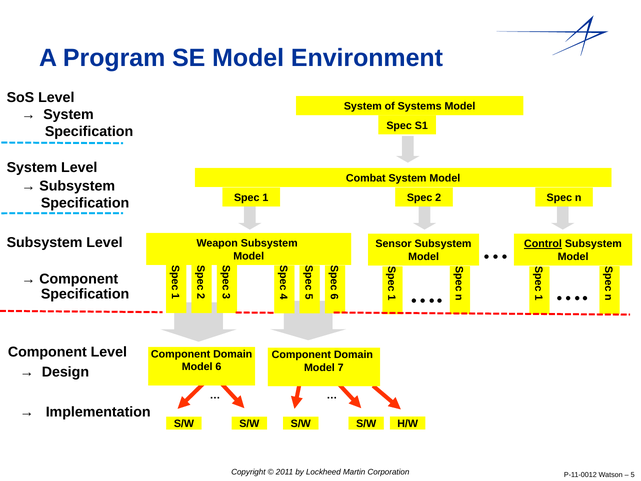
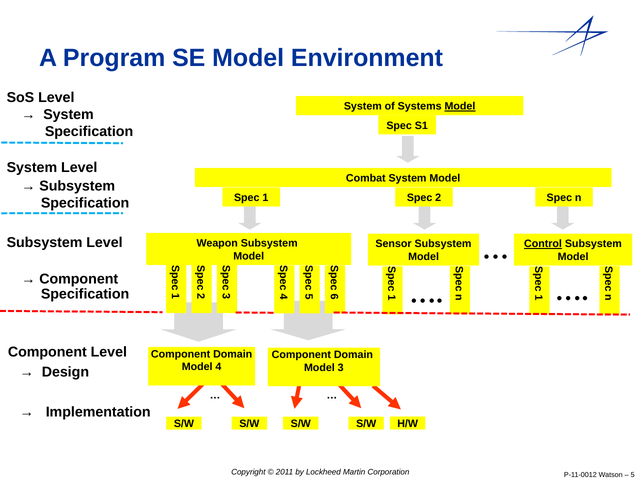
Model at (460, 106) underline: none -> present
Model 6: 6 -> 4
Model 7: 7 -> 3
